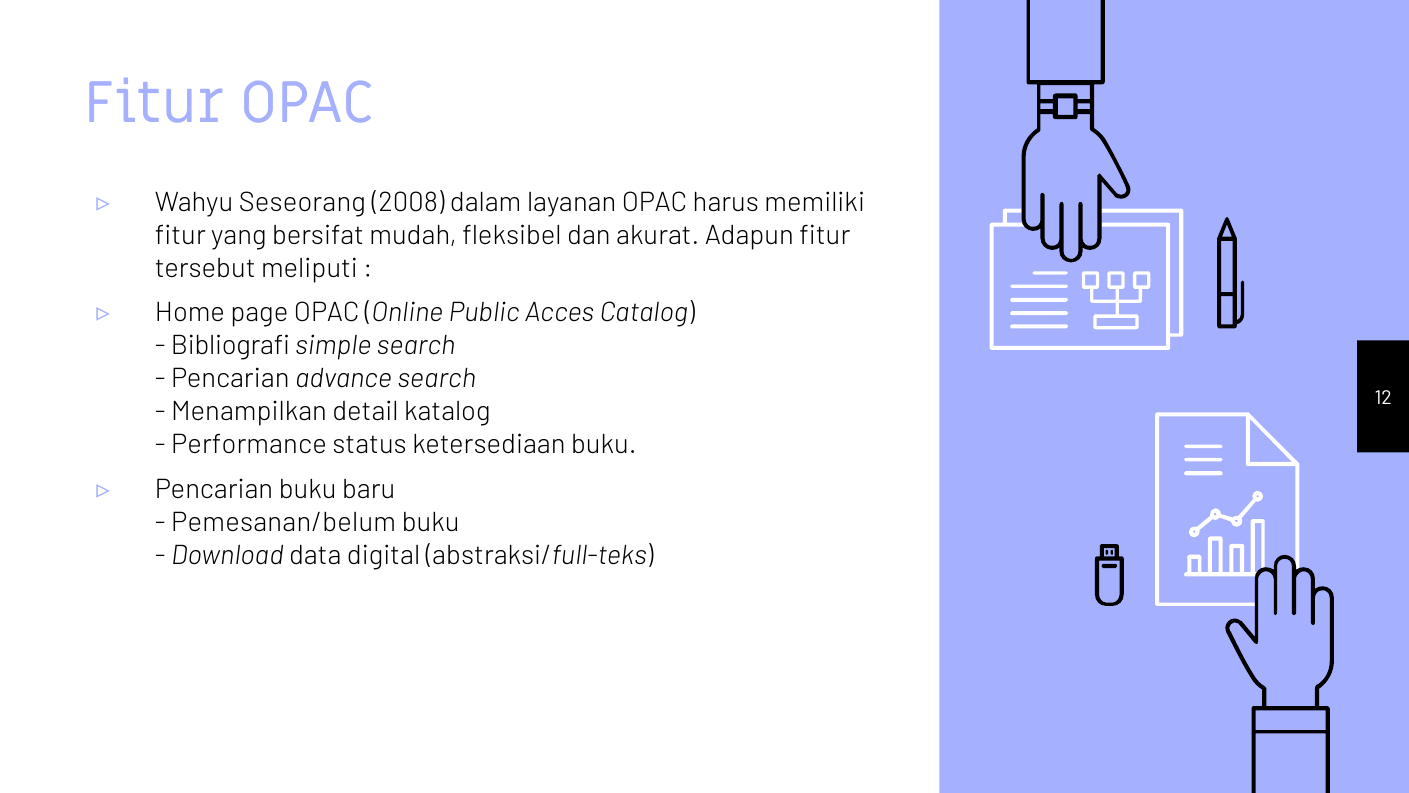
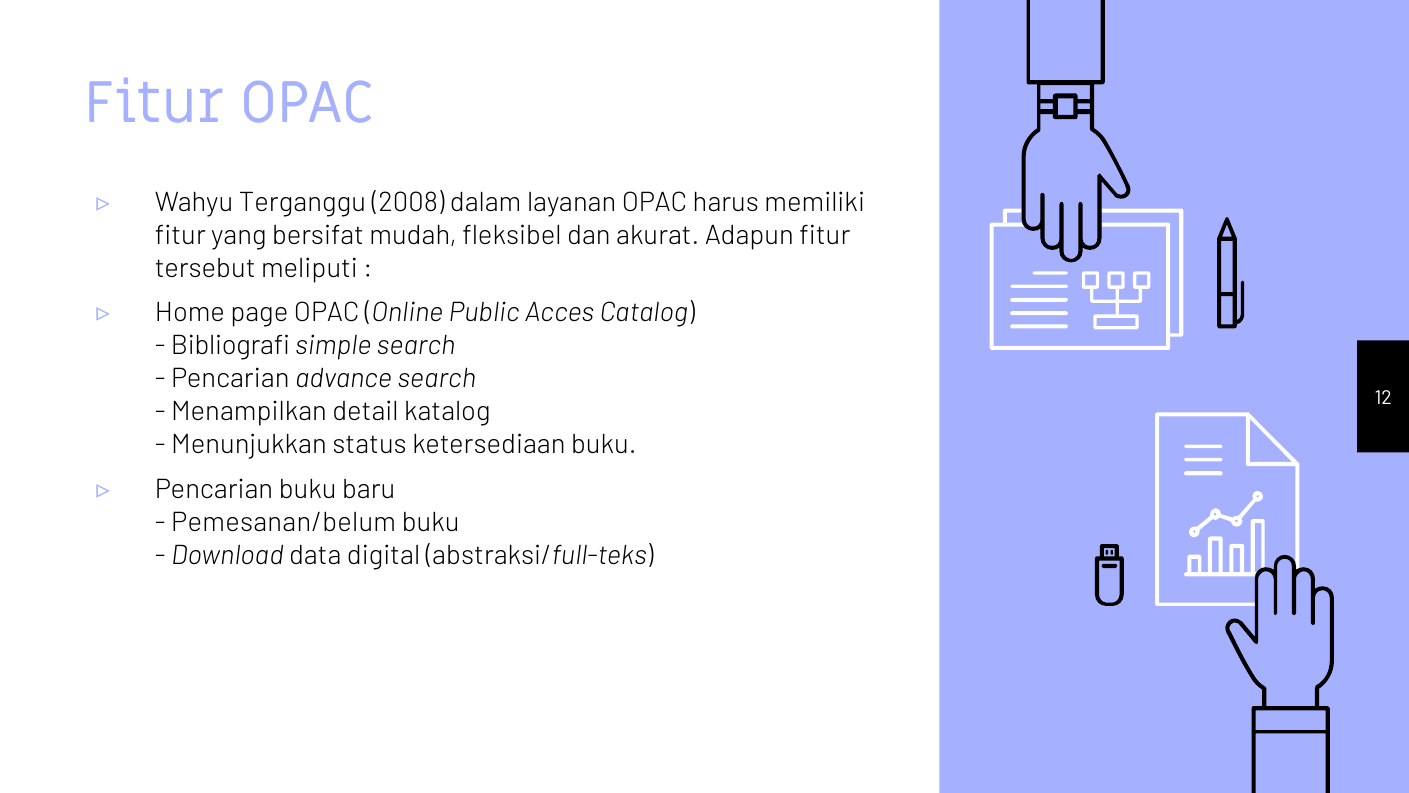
Seseorang: Seseorang -> Terganggu
Performance: Performance -> Menunjukkan
